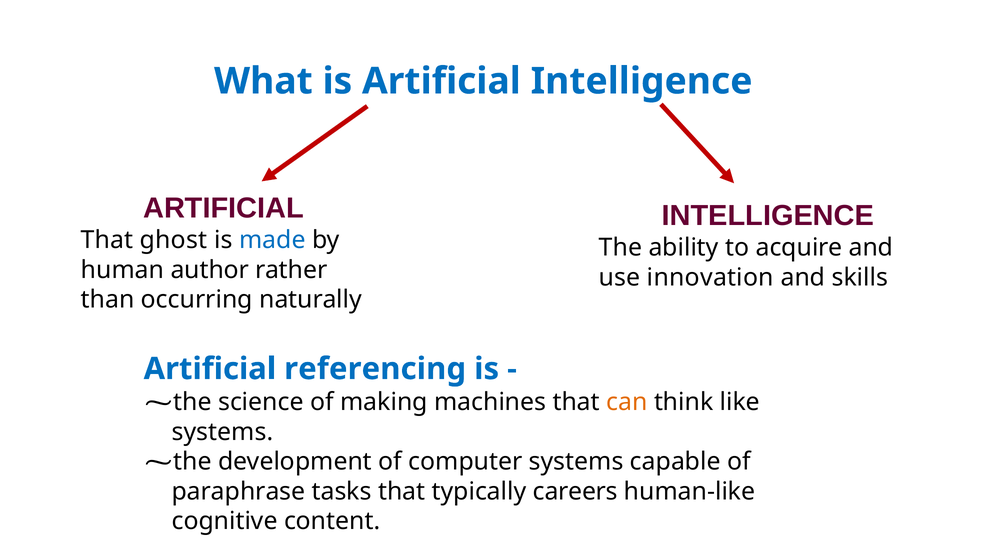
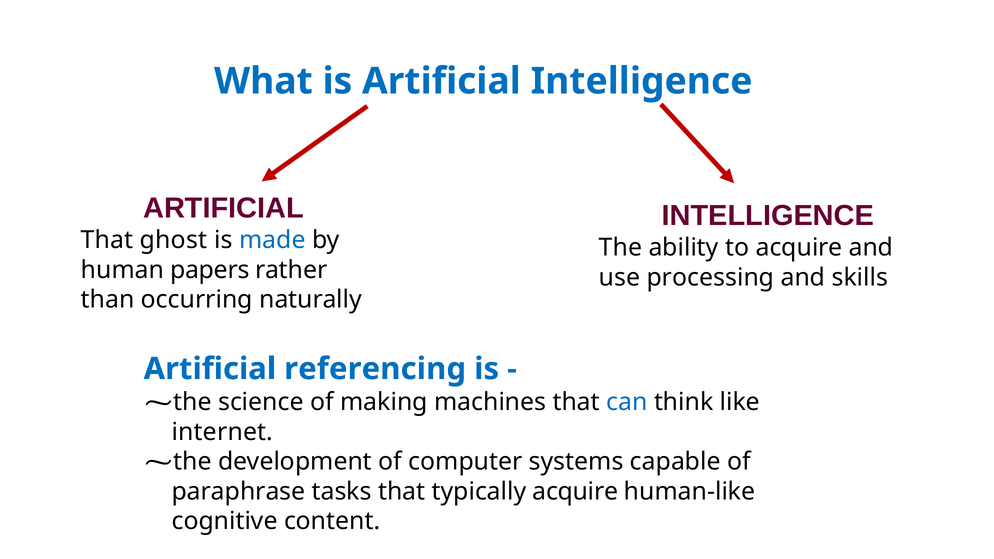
author: author -> papers
innovation: innovation -> processing
can colour: orange -> blue
systems at (222, 432): systems -> internet
typically careers: careers -> acquire
